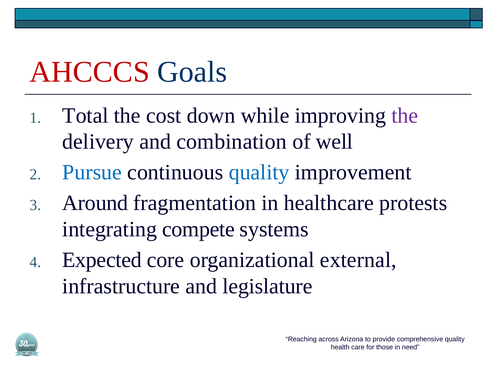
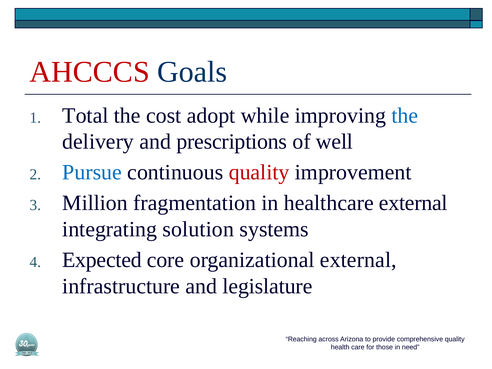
down: down -> adopt
the at (405, 116) colour: purple -> blue
combination: combination -> prescriptions
quality at (259, 172) colour: blue -> red
Around: Around -> Million
healthcare protests: protests -> external
compete: compete -> solution
